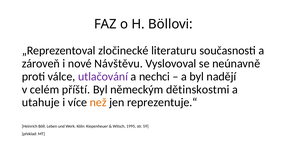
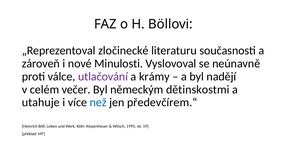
Návštěvu: Návštěvu -> Minulosti
nechci: nechci -> krámy
příští: příští -> večer
než colour: orange -> blue
reprezentuje.“: reprezentuje.“ -> předevčírem.“
